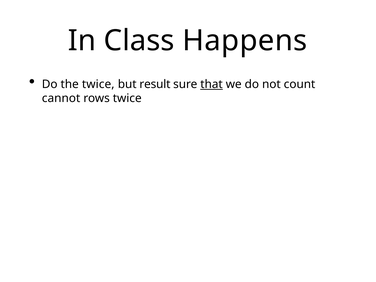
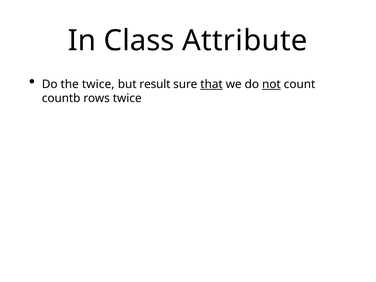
Happens: Happens -> Attribute
not underline: none -> present
cannot: cannot -> countb
